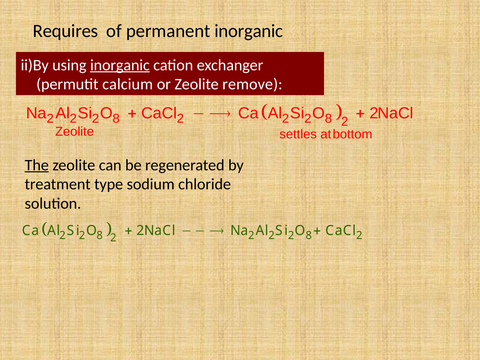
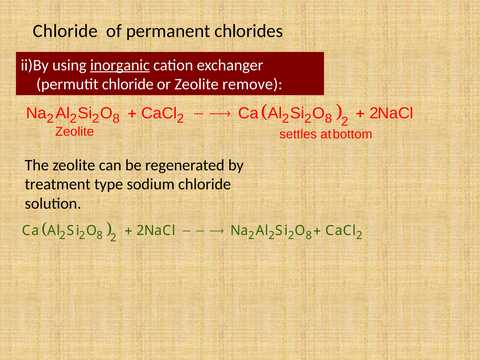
Requires at (66, 31): Requires -> Chloride
permanent inorganic: inorganic -> chlorides
permutit calcium: calcium -> chloride
The underline: present -> none
